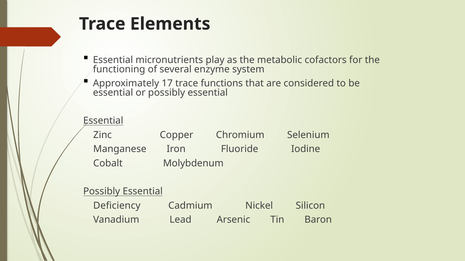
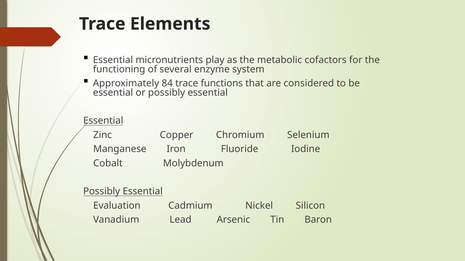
17: 17 -> 84
Deficiency: Deficiency -> Evaluation
